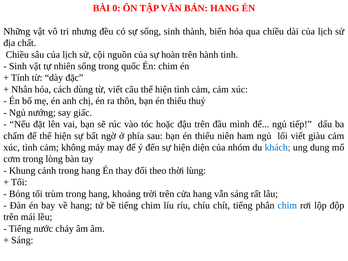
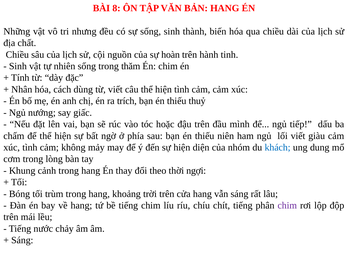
0: 0 -> 8
quốc: quốc -> thăm
thôn: thôn -> trích
lùng: lùng -> ngợi
chim at (287, 205) colour: blue -> purple
